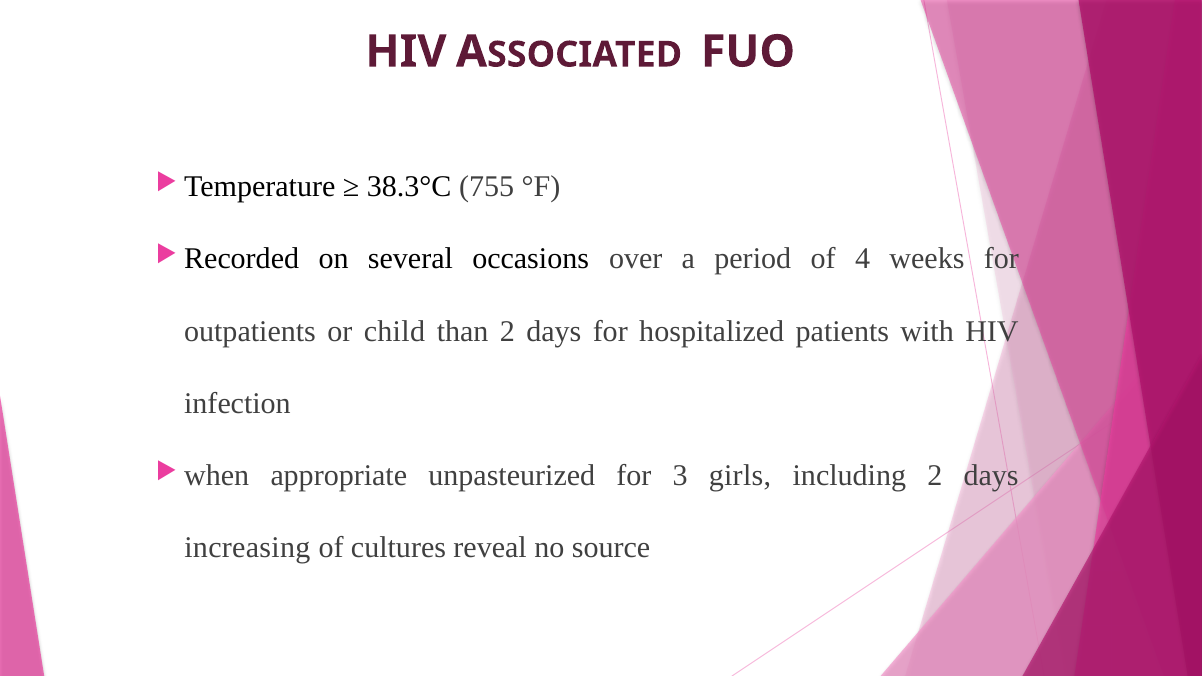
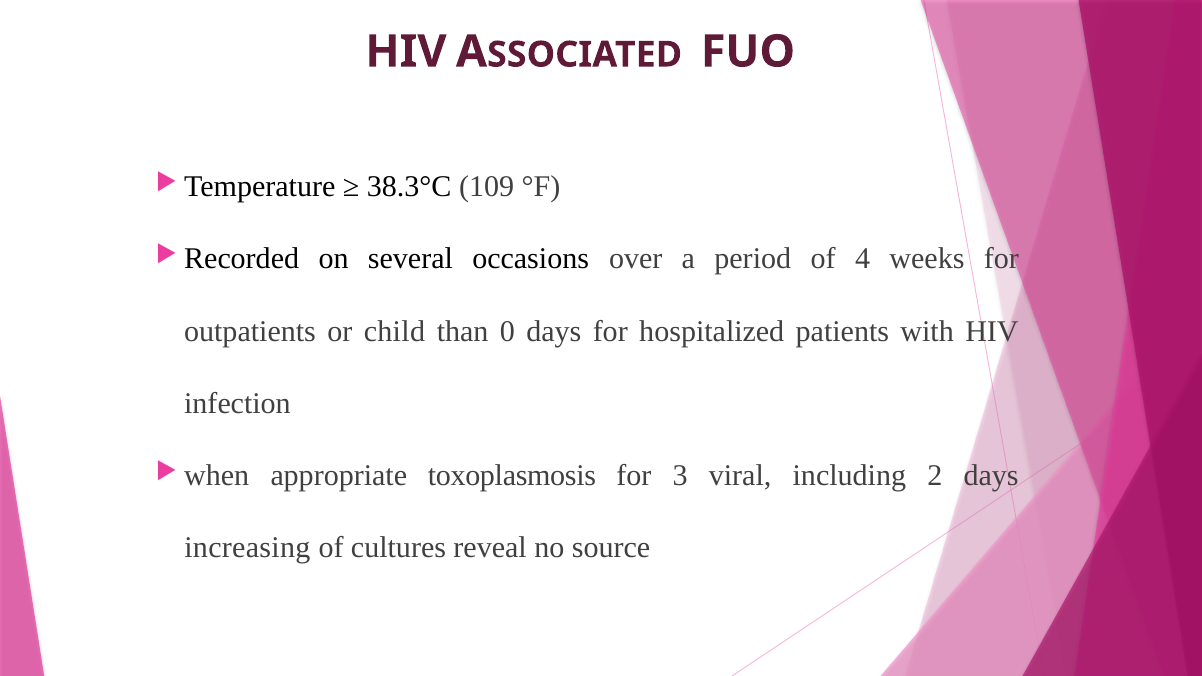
755: 755 -> 109
than 2: 2 -> 0
unpasteurized: unpasteurized -> toxoplasmosis
girls: girls -> viral
